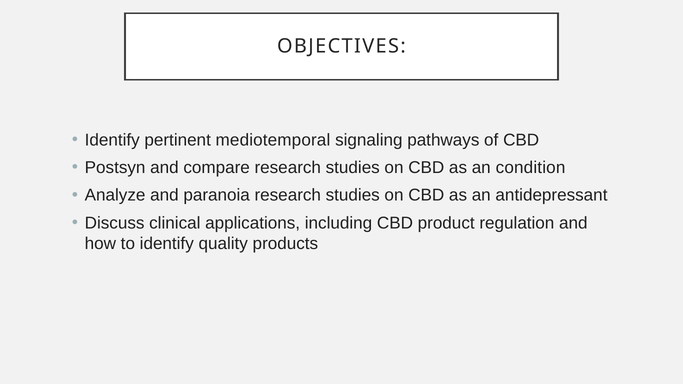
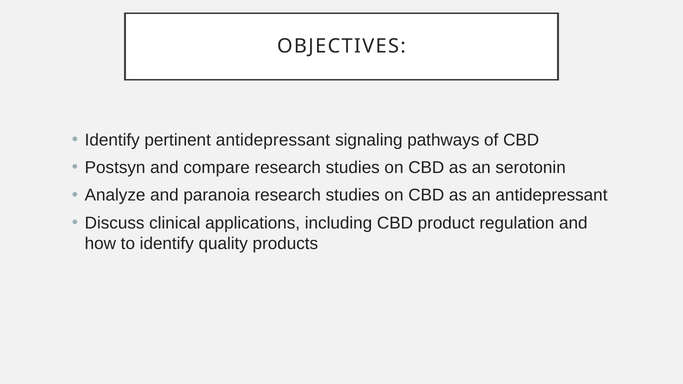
pertinent mediotemporal: mediotemporal -> antidepressant
condition: condition -> serotonin
